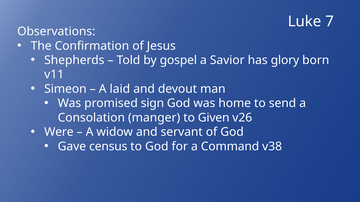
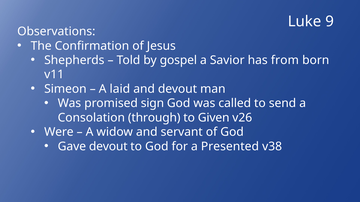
7: 7 -> 9
glory: glory -> from
home: home -> called
manger: manger -> through
Gave census: census -> devout
Command: Command -> Presented
